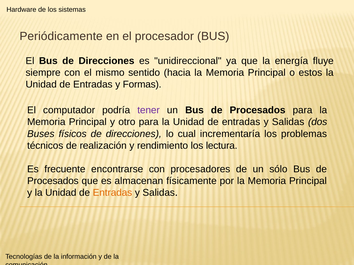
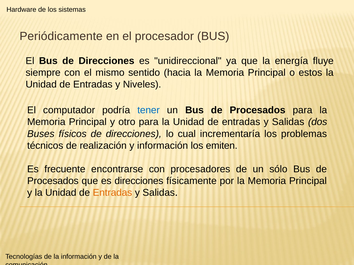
Formas: Formas -> Niveles
tener colour: purple -> blue
y rendimiento: rendimiento -> información
lectura: lectura -> emiten
es almacenan: almacenan -> direcciones
